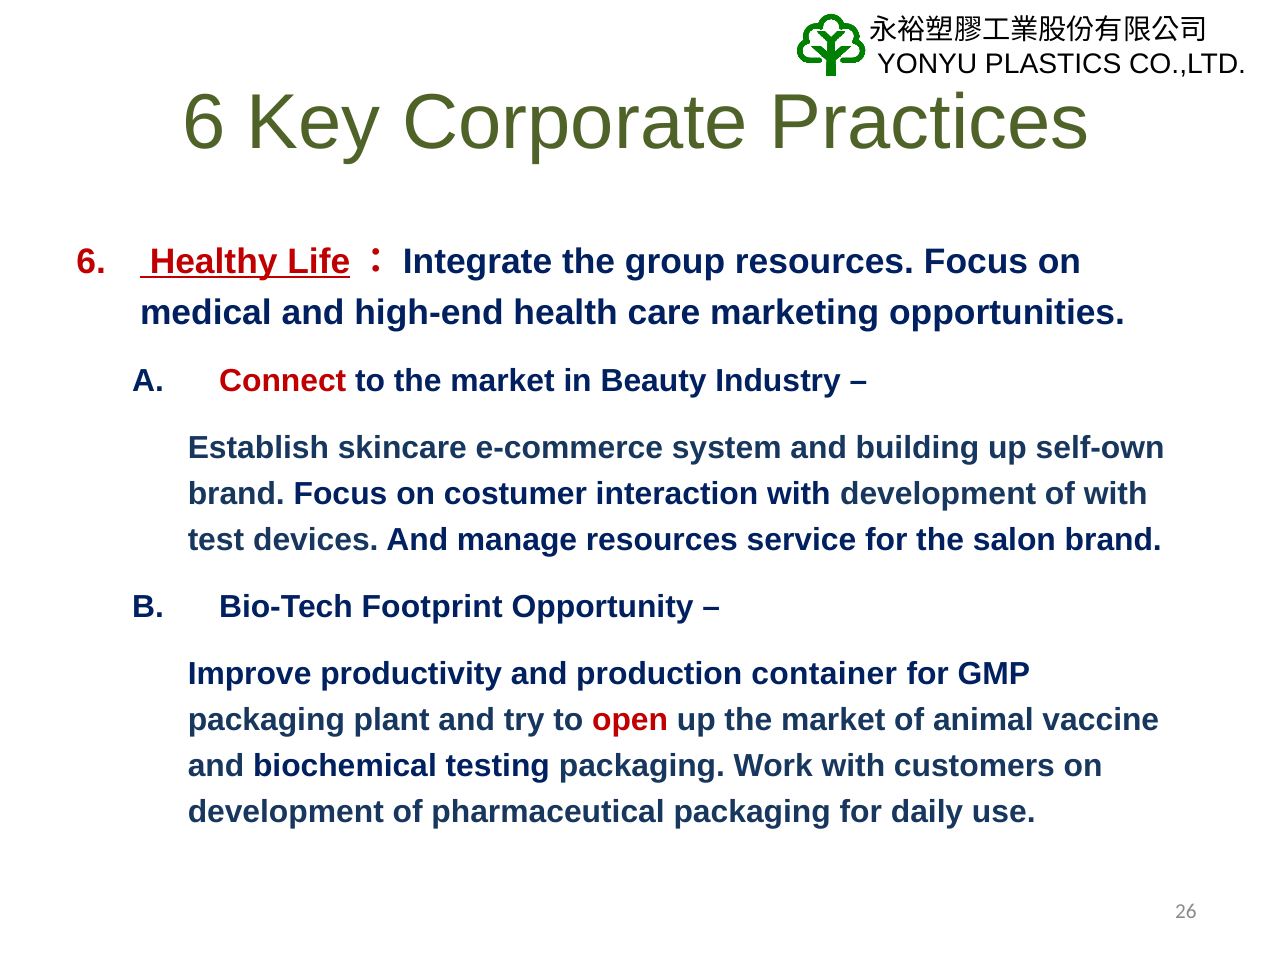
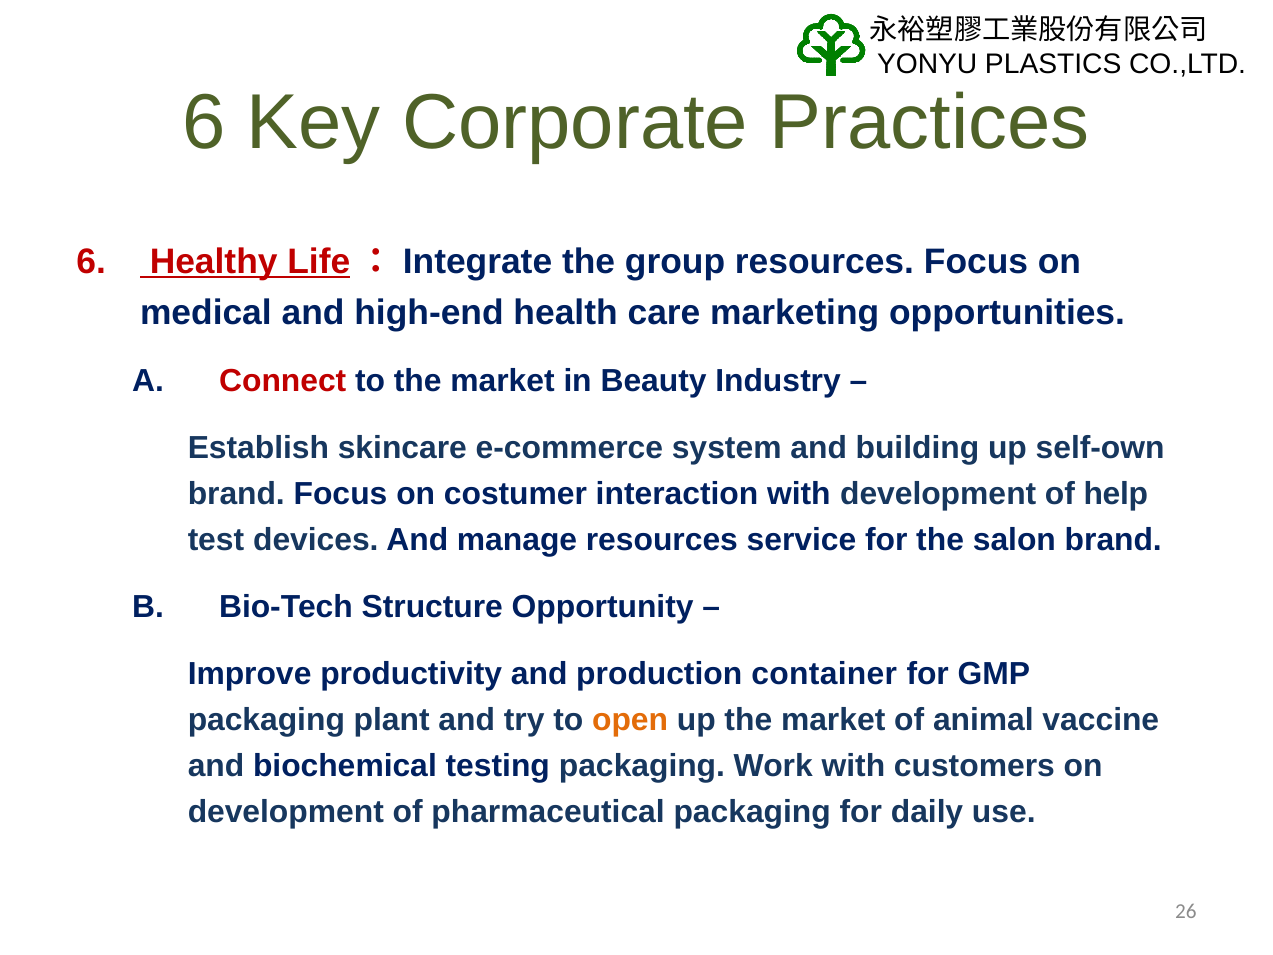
of with: with -> help
Footprint: Footprint -> Structure
open colour: red -> orange
